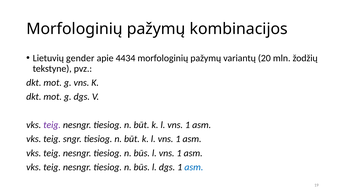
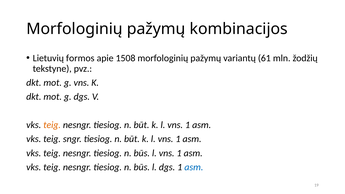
gender: gender -> formos
4434: 4434 -> 1508
20: 20 -> 61
teig at (52, 125) colour: purple -> orange
